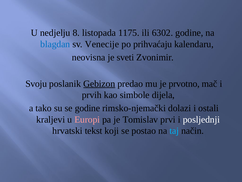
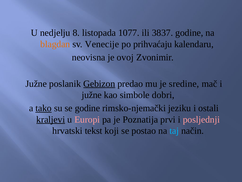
1175: 1175 -> 1077
6302: 6302 -> 3837
blagdan colour: blue -> orange
sveti: sveti -> ovoj
Svoju at (36, 83): Svoju -> Južne
prvotno: prvotno -> sredine
prvih at (92, 95): prvih -> južne
dijela: dijela -> dobri
tako underline: none -> present
dolazi: dolazi -> jeziku
kraljevi underline: none -> present
Tomislav: Tomislav -> Poznatija
posljednji colour: white -> pink
